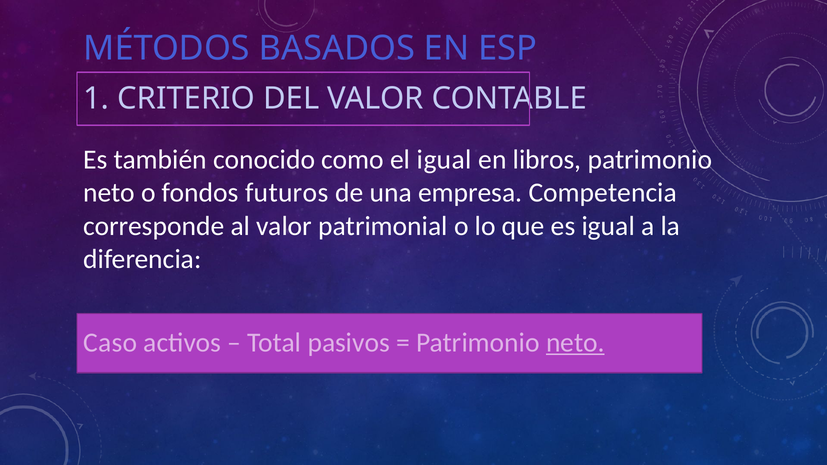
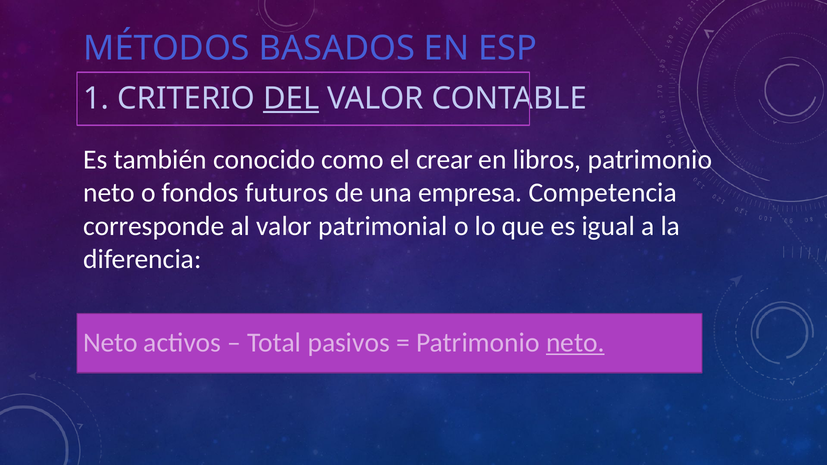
DEL underline: none -> present
el igual: igual -> crear
Caso at (110, 343): Caso -> Neto
